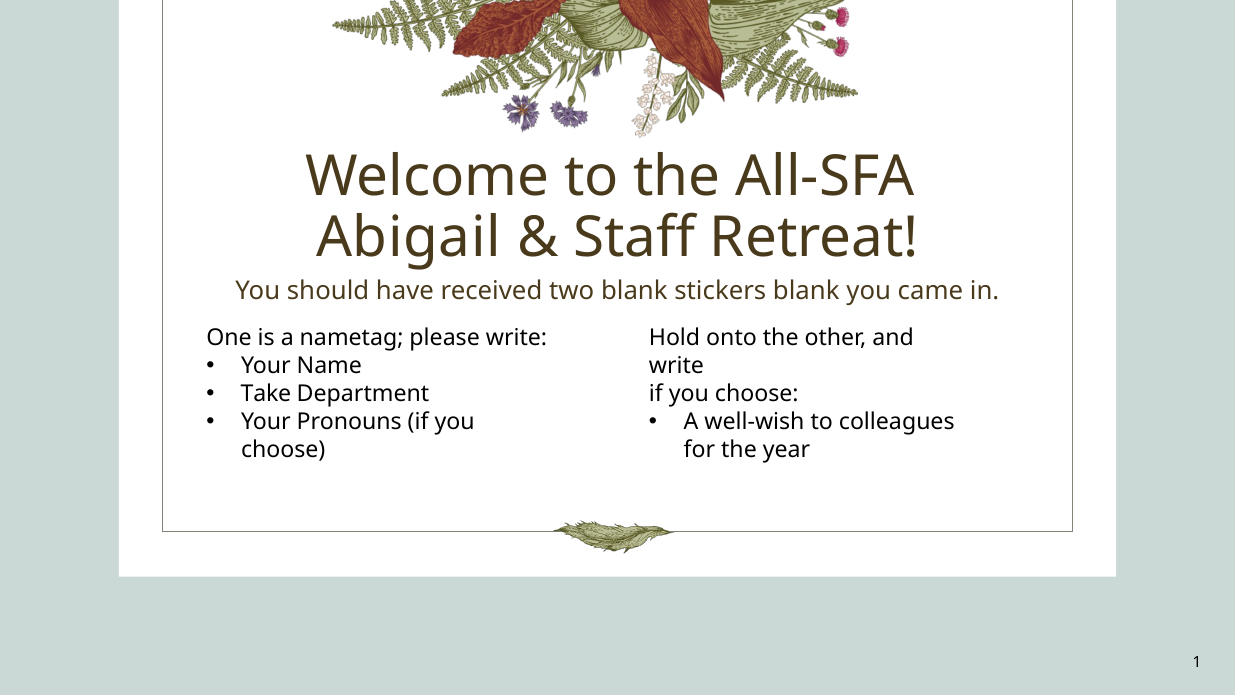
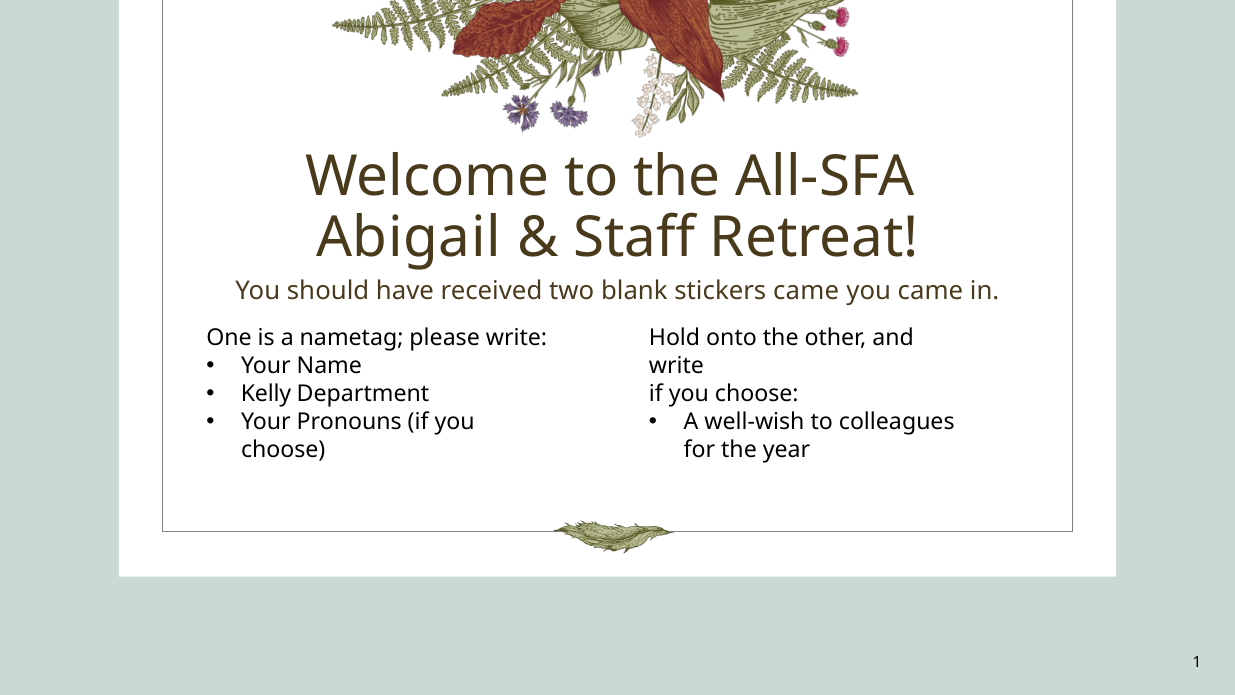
stickers blank: blank -> came
Take: Take -> Kelly
